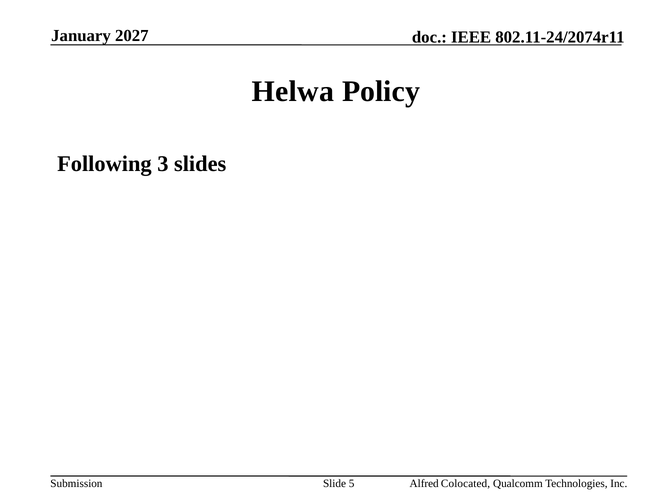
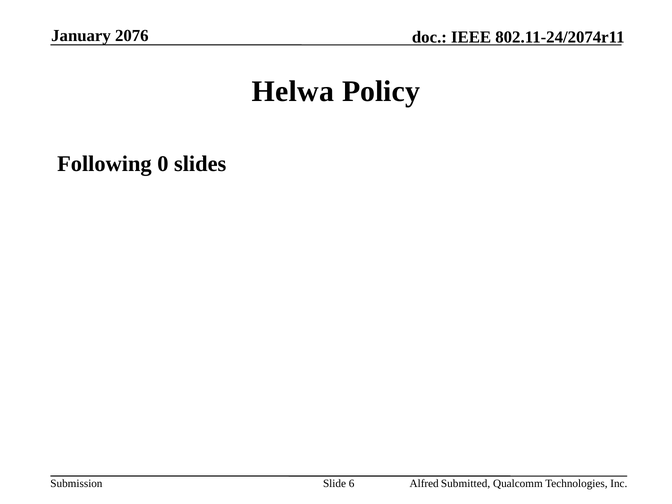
2027: 2027 -> 2076
3: 3 -> 0
5: 5 -> 6
Colocated: Colocated -> Submitted
